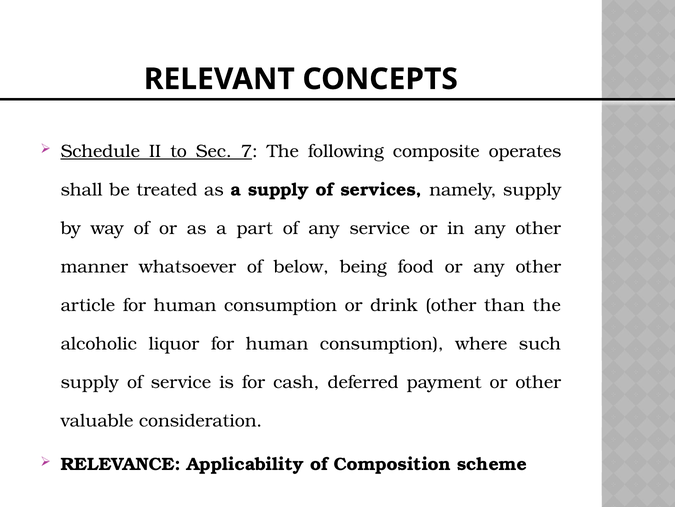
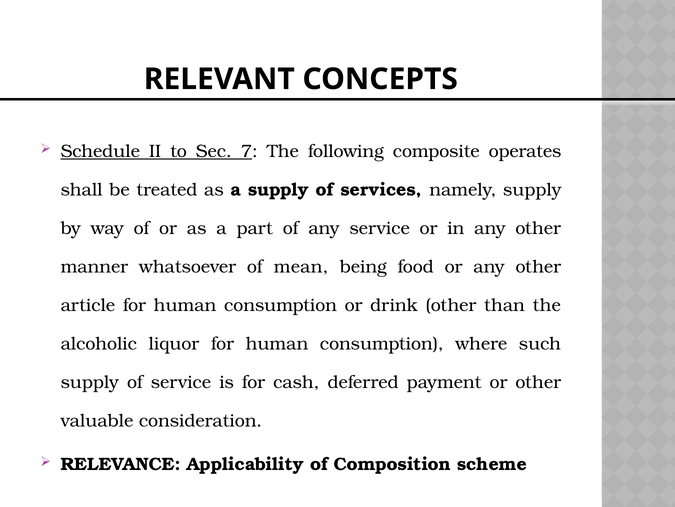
below: below -> mean
